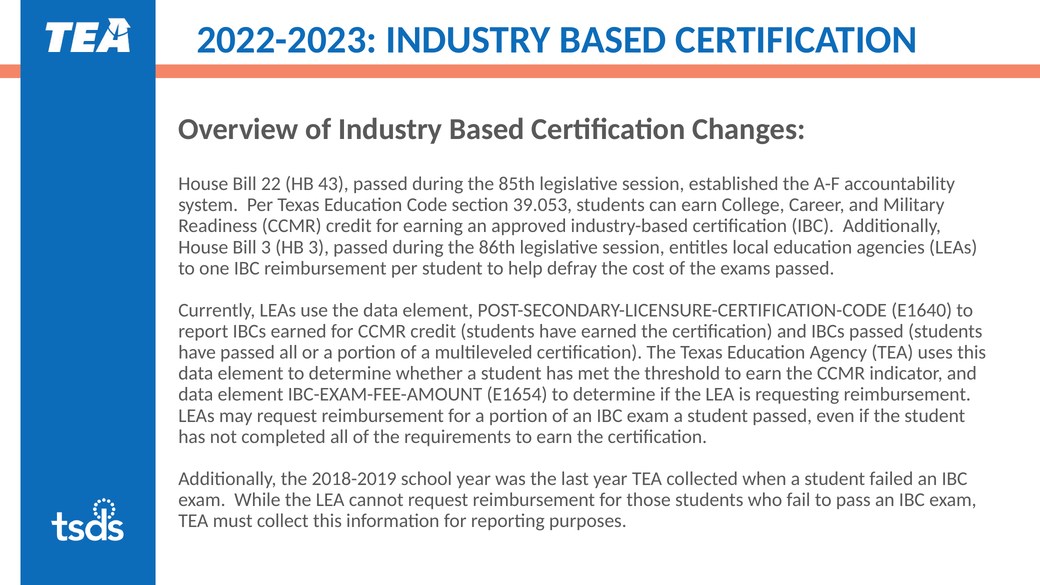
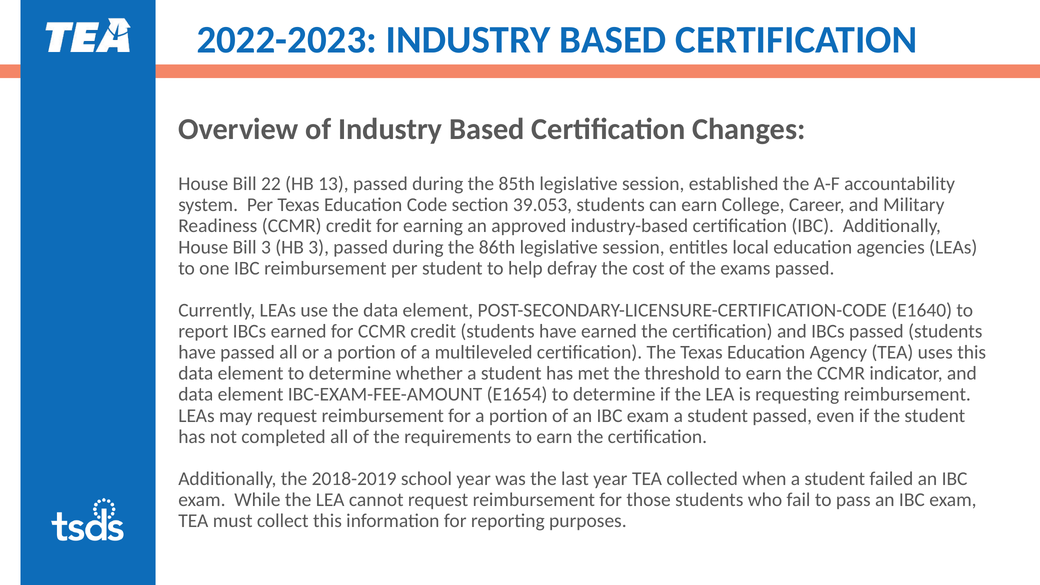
43: 43 -> 13
